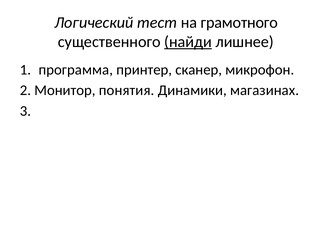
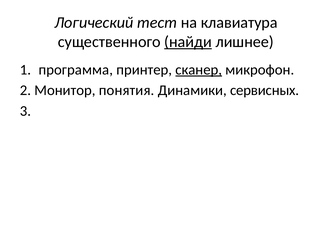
грамотного: грамотного -> клавиатура
сканер underline: none -> present
магазинах: магазинах -> сервисных
